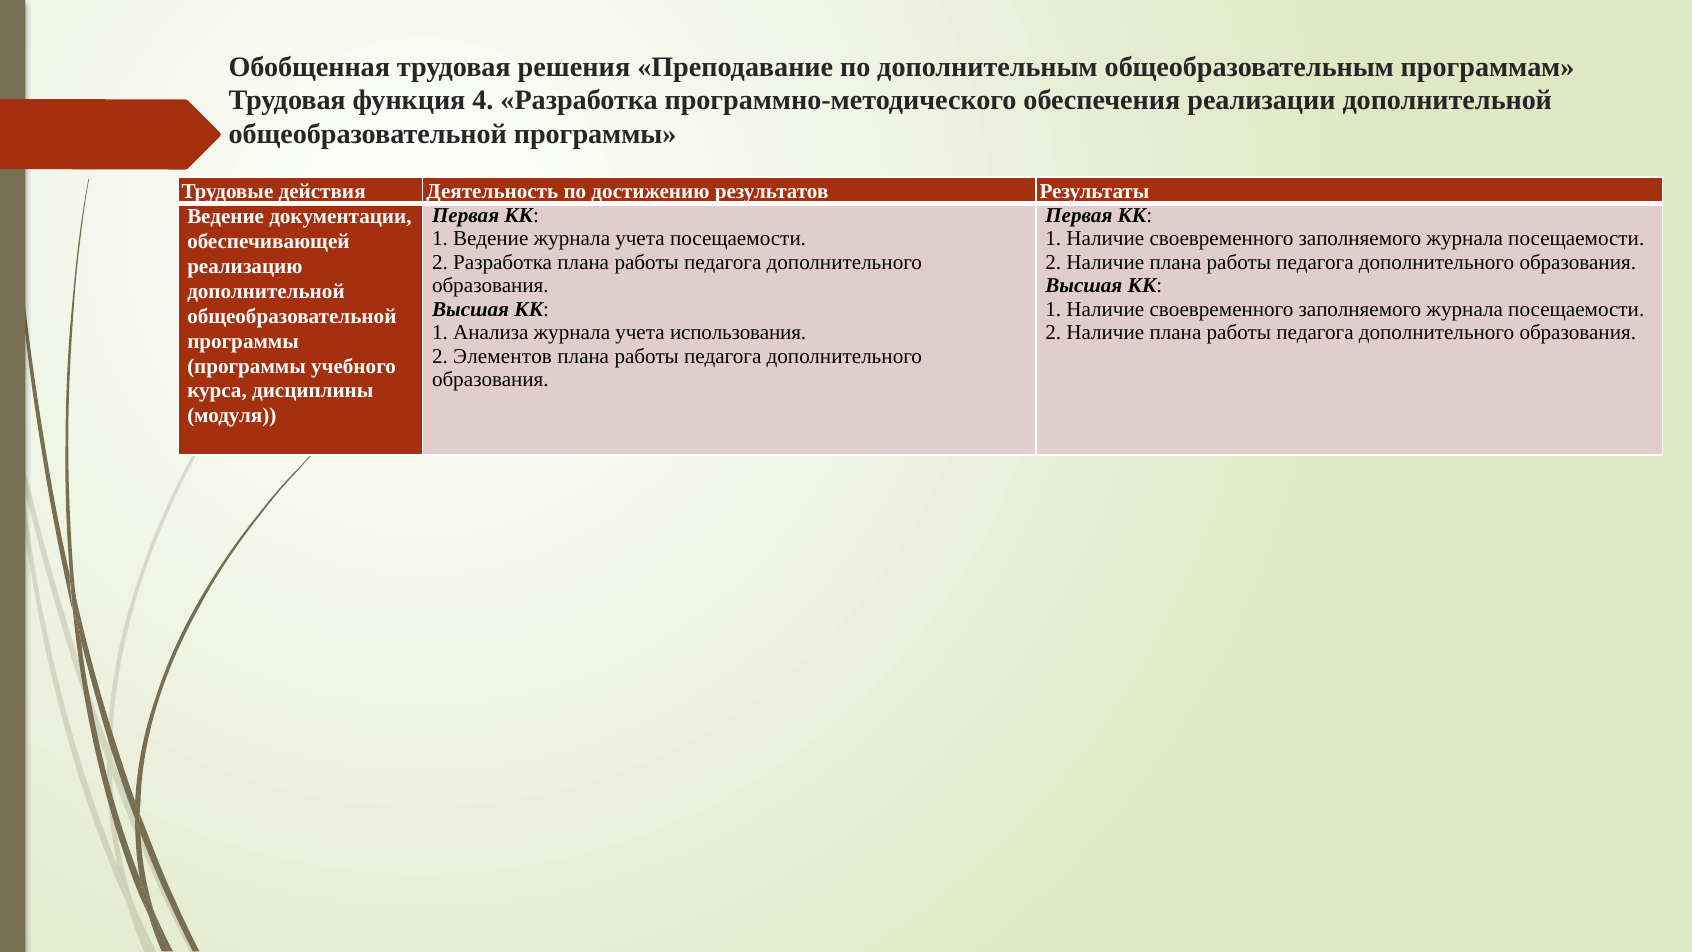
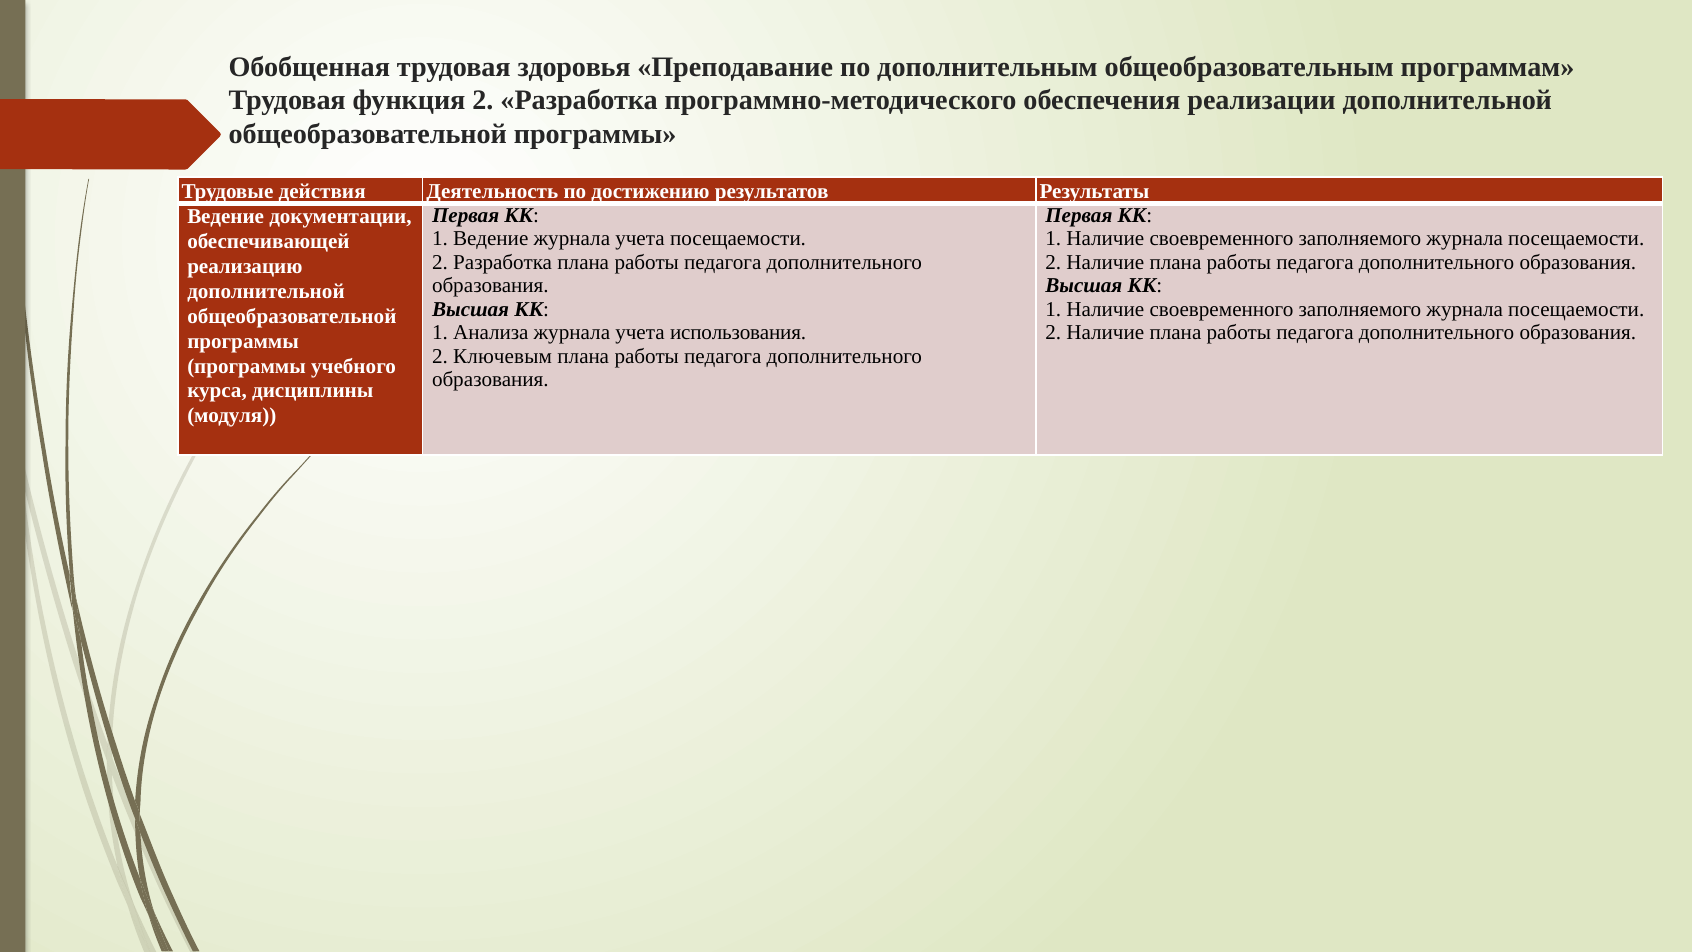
решения: решения -> здоровья
функция 4: 4 -> 2
Элементов: Элементов -> Ключевым
